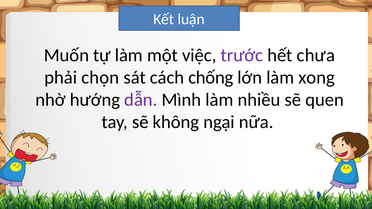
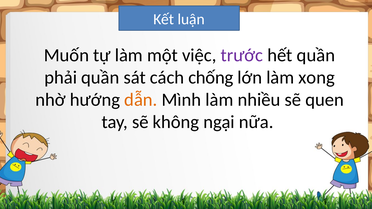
hết chưa: chưa -> quần
phải chọn: chọn -> quần
dẫn colour: purple -> orange
